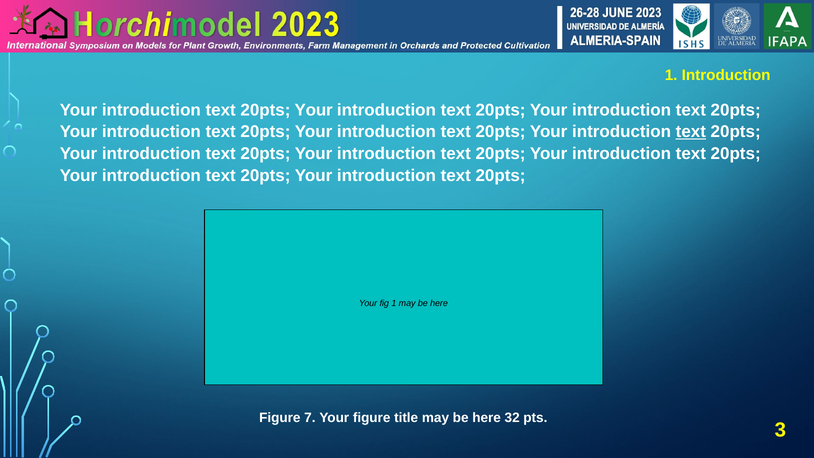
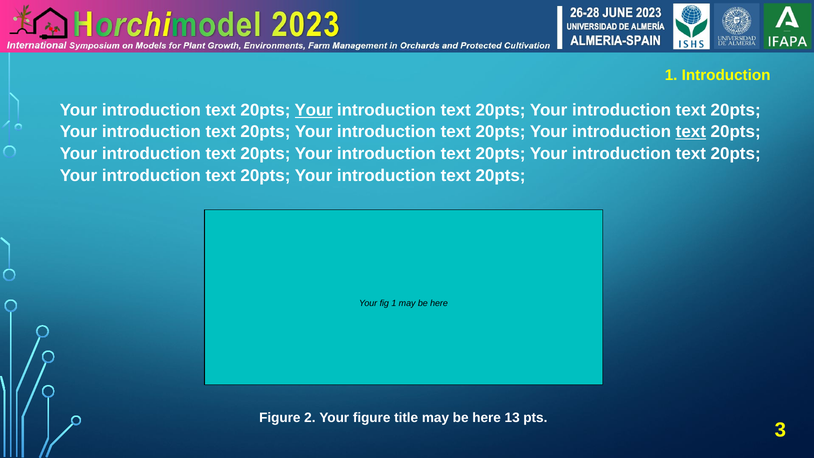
Your at (314, 110) underline: none -> present
7: 7 -> 2
32: 32 -> 13
